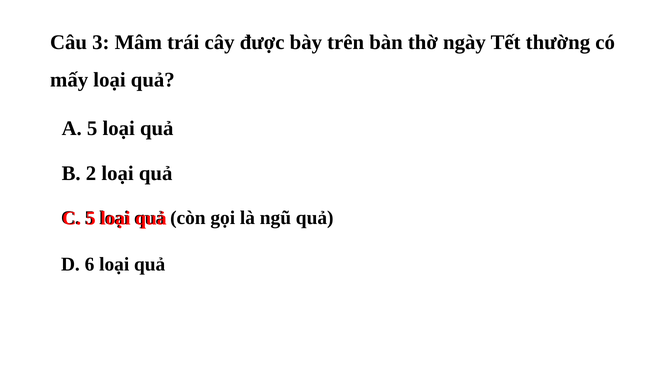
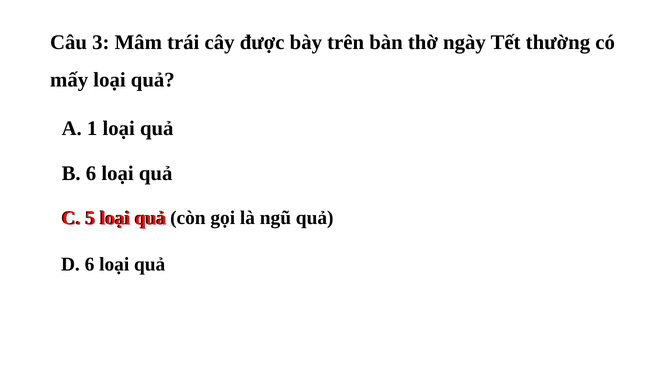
A 5: 5 -> 1
B 2: 2 -> 6
